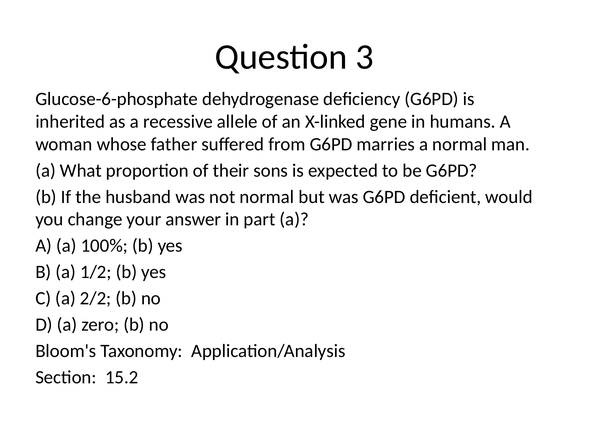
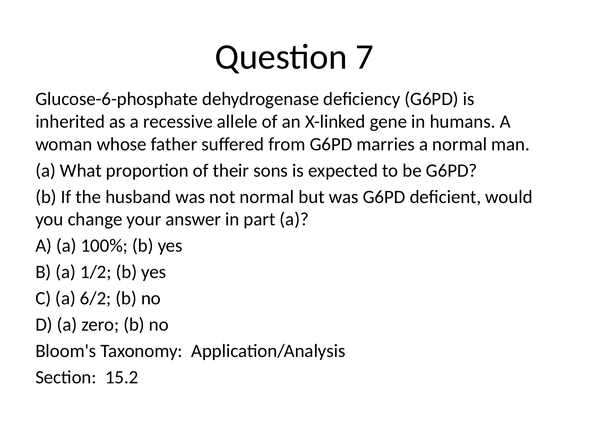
3: 3 -> 7
2/2: 2/2 -> 6/2
